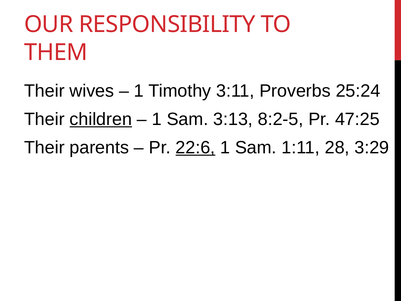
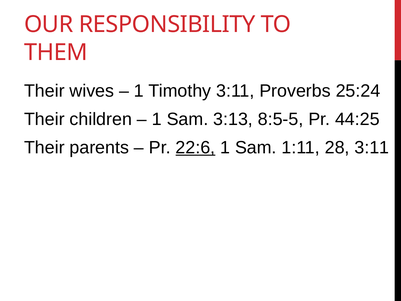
children underline: present -> none
8:2-5: 8:2-5 -> 8:5-5
47:25: 47:25 -> 44:25
28 3:29: 3:29 -> 3:11
